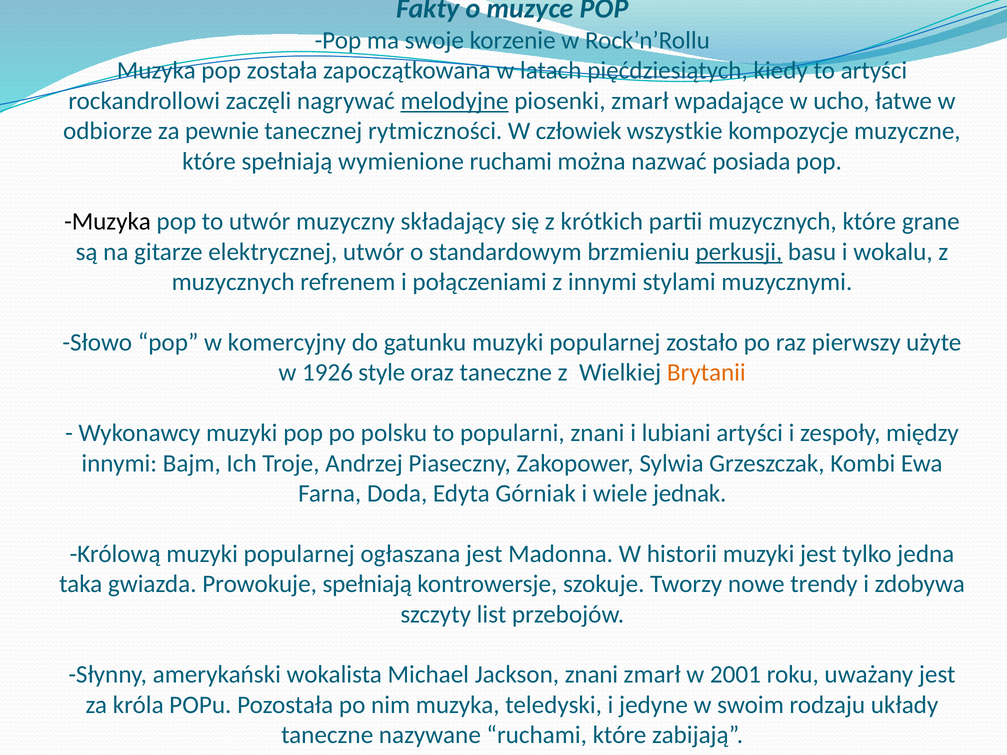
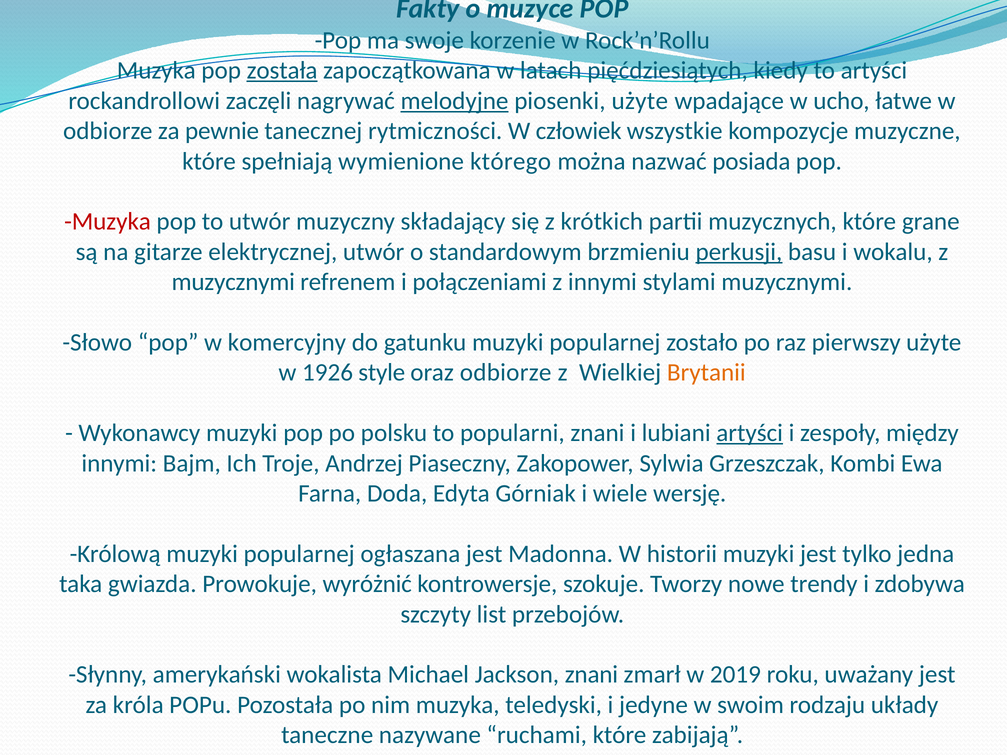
została underline: none -> present
piosenki zmarł: zmarł -> użyte
wymienione ruchami: ruchami -> którego
Muzyka at (108, 222) colour: black -> red
muzycznych at (233, 282): muzycznych -> muzycznymi
oraz taneczne: taneczne -> odbiorze
artyści at (750, 433) underline: none -> present
jednak: jednak -> wersję
Prowokuje spełniają: spełniają -> wyróżnić
2001: 2001 -> 2019
